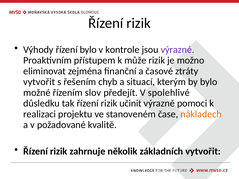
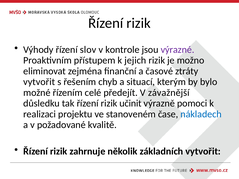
řízení bylo: bylo -> slov
může: může -> jejich
slov: slov -> celé
spolehlivé: spolehlivé -> závažnější
nákladech colour: orange -> blue
